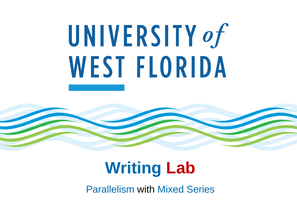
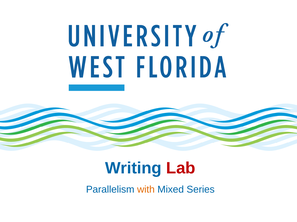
with colour: black -> orange
